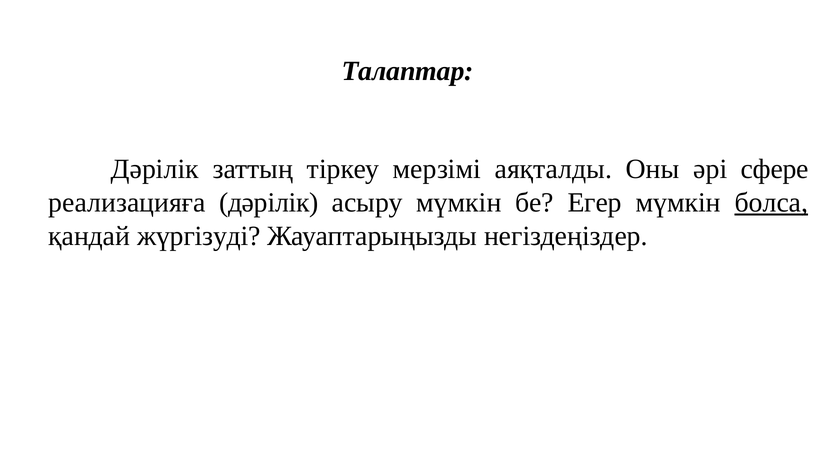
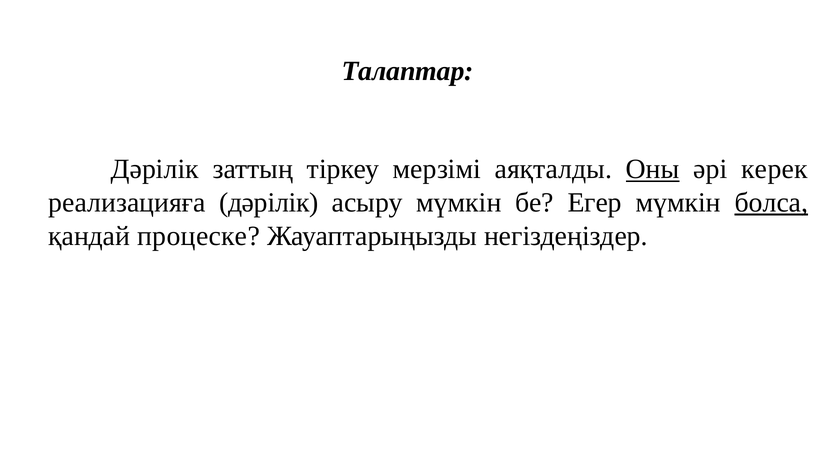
Оны underline: none -> present
сфере: сфере -> керек
жүргізуді: жүргізуді -> процеске
